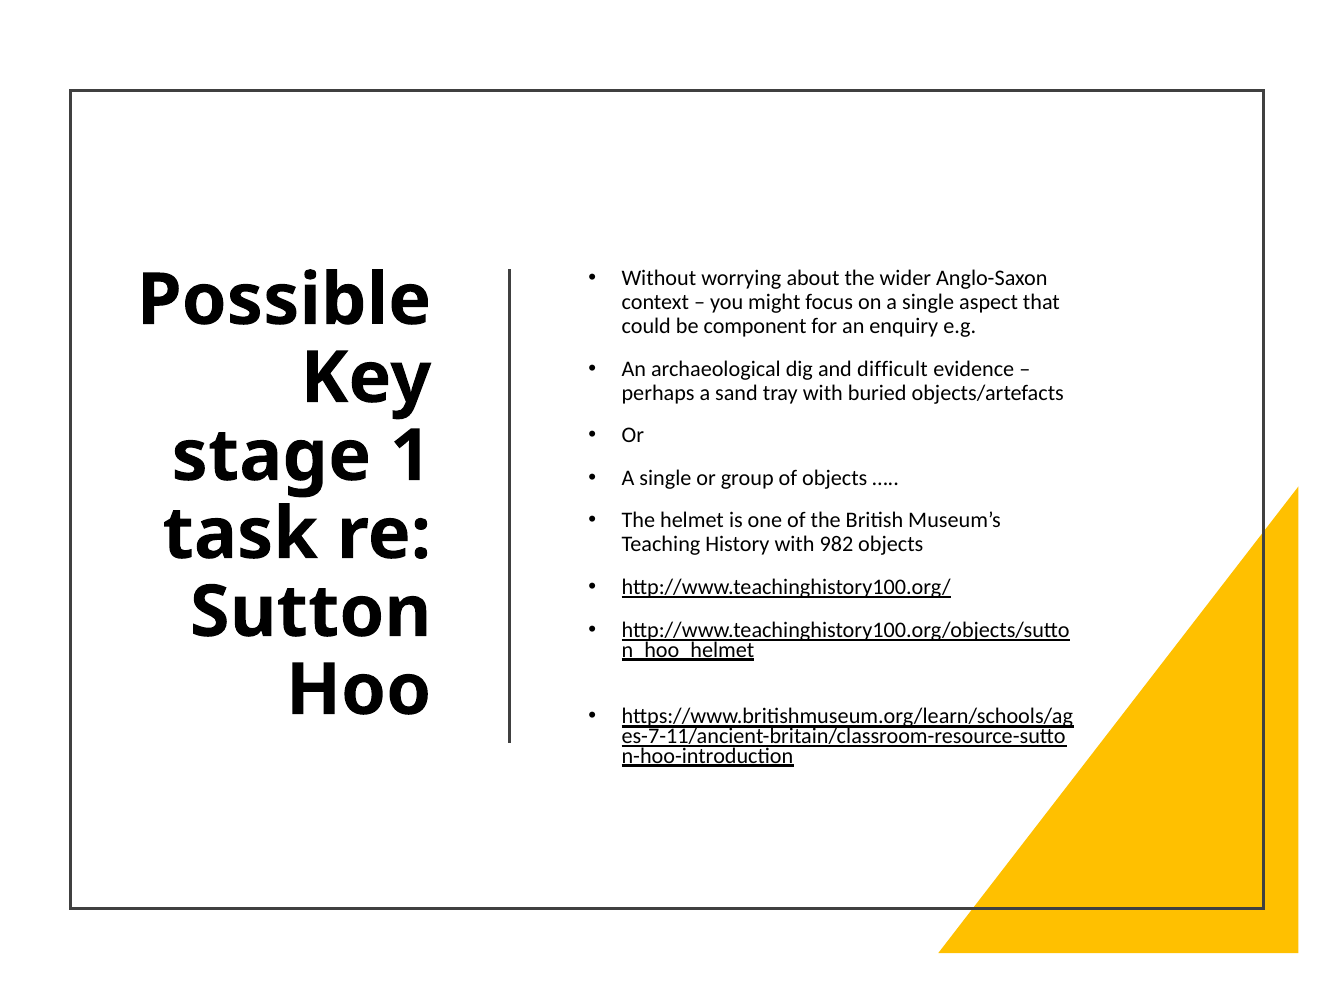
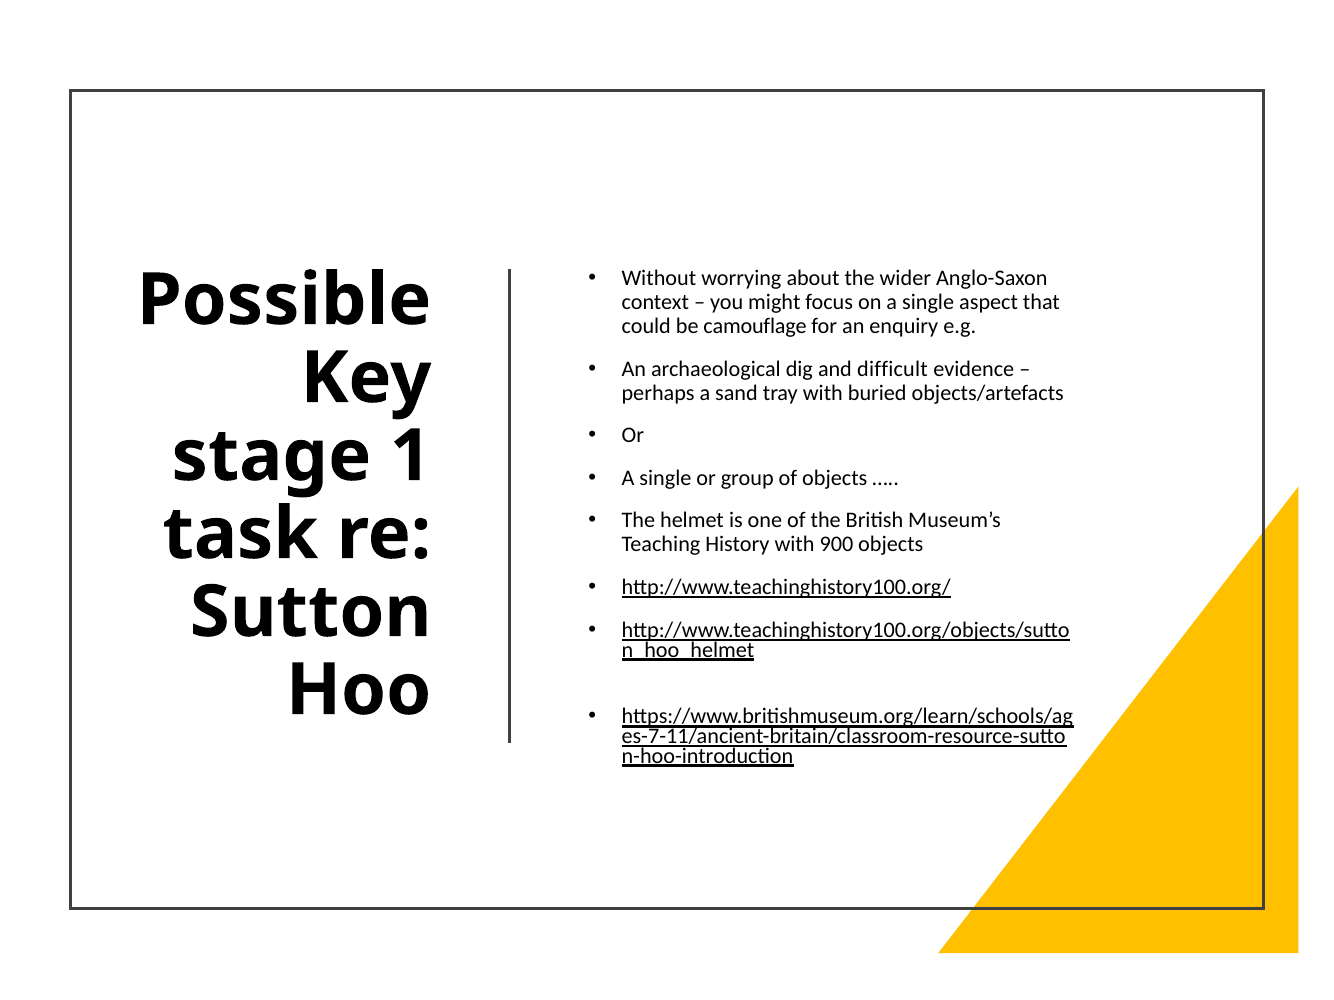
component: component -> camouflage
982: 982 -> 900
